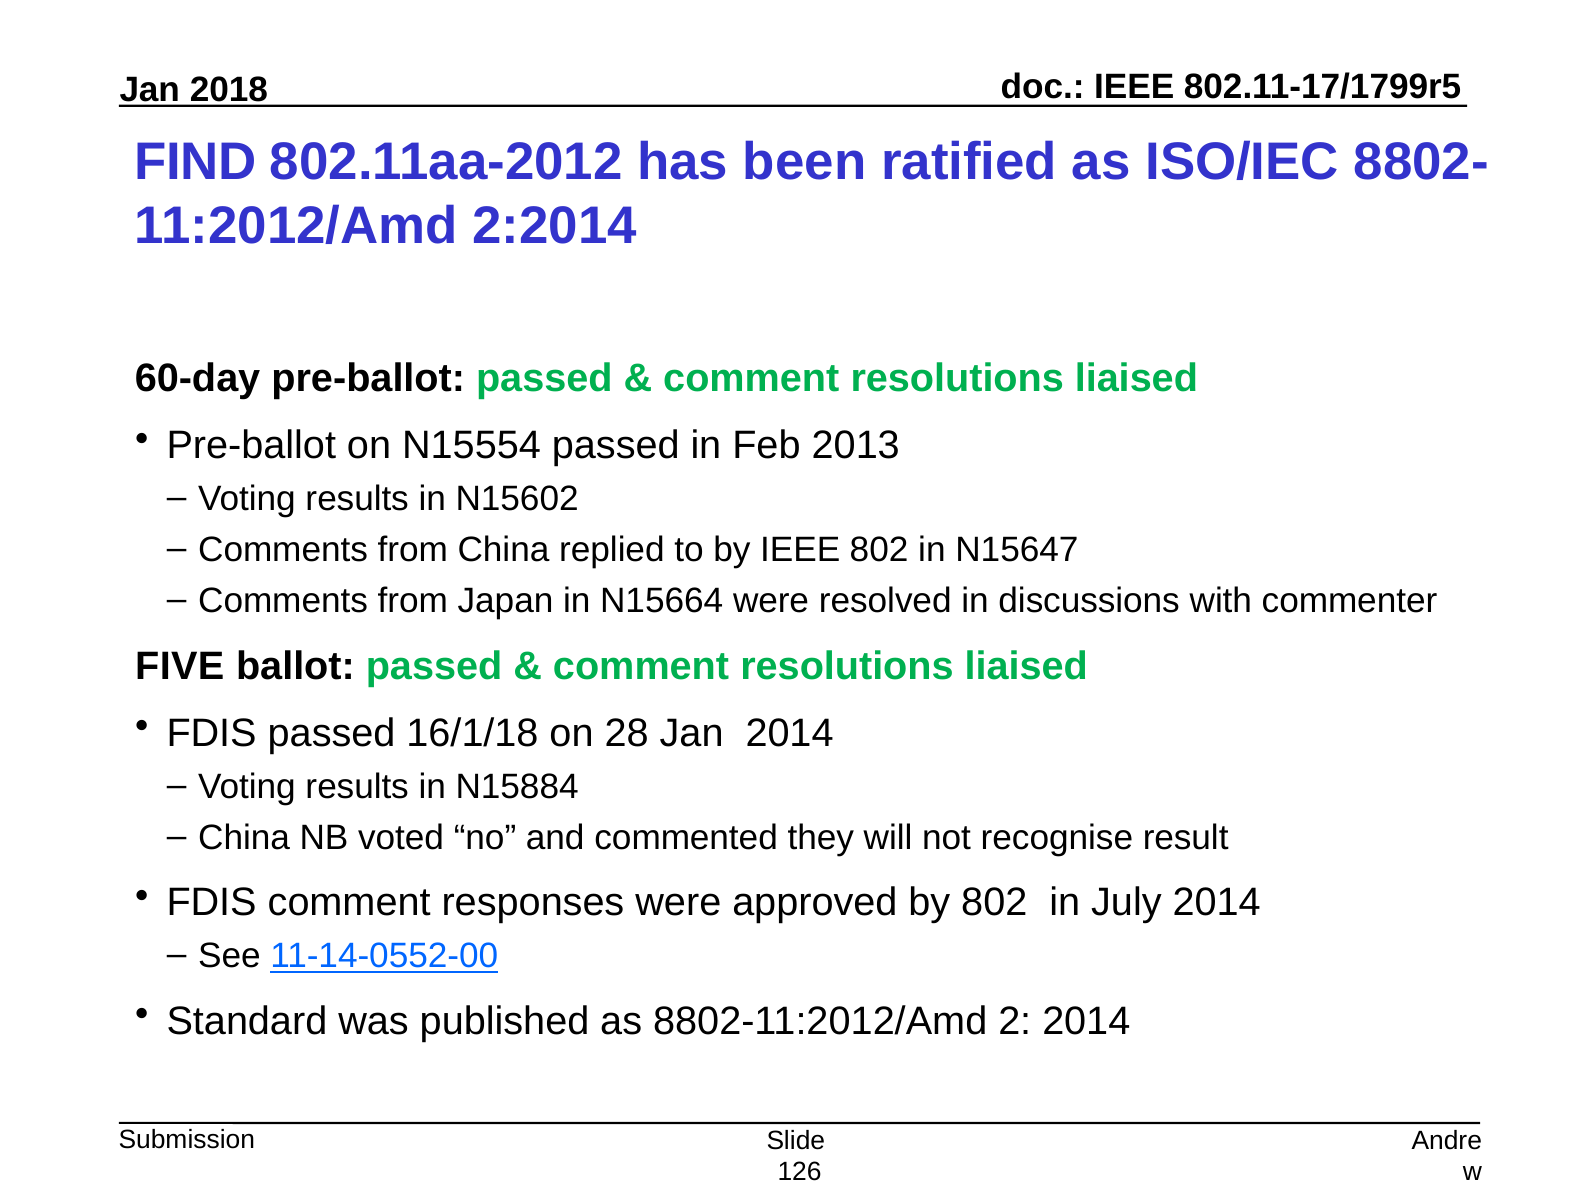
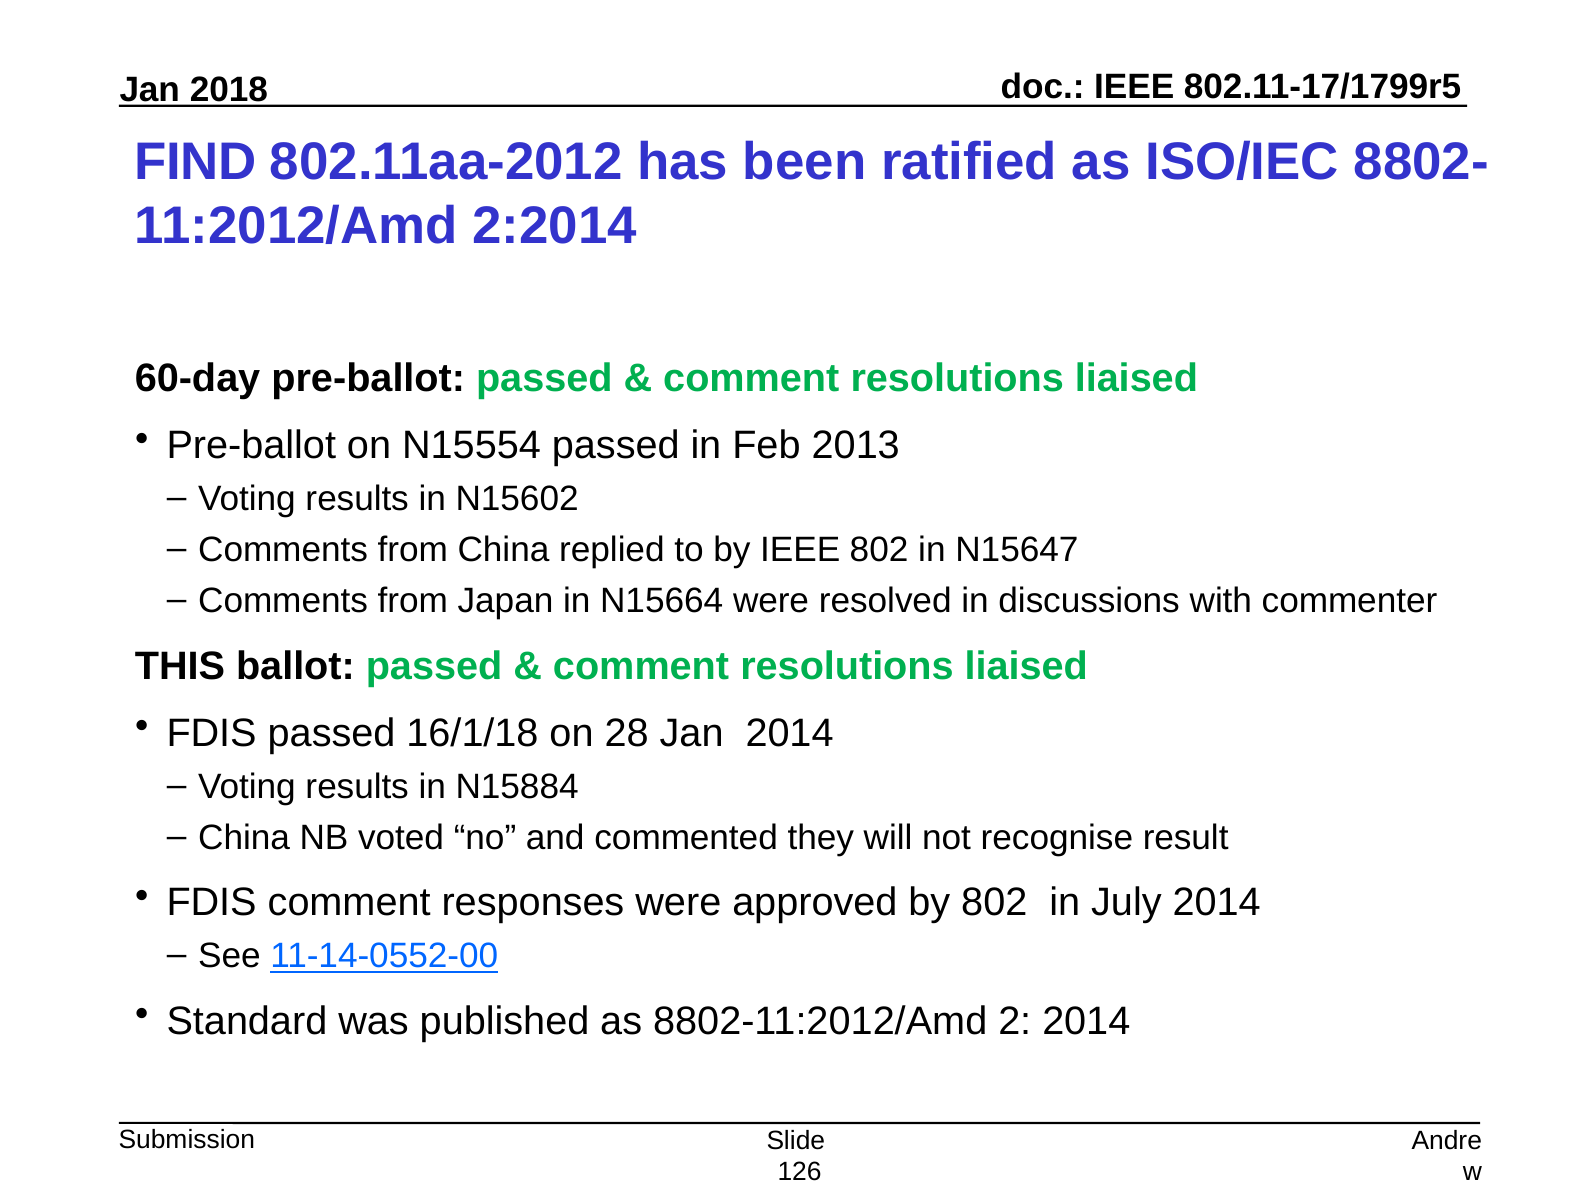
FIVE: FIVE -> THIS
